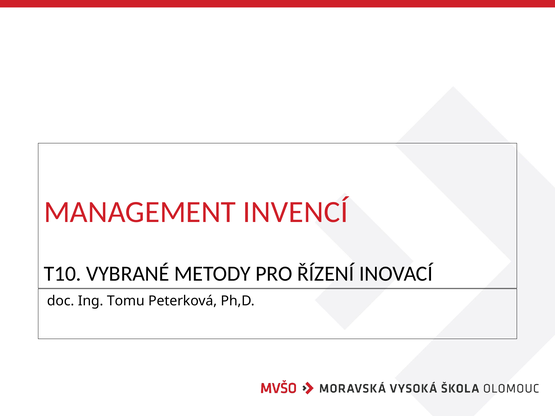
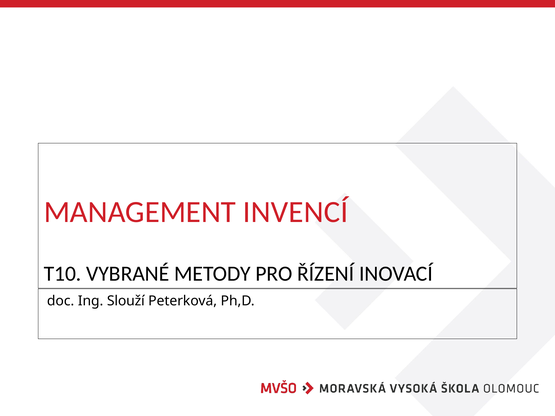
Tomu: Tomu -> Slouží
